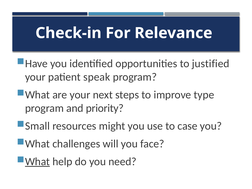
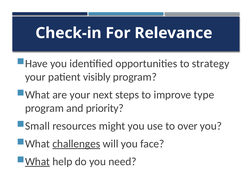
justified: justified -> strategy
speak: speak -> visibly
case: case -> over
challenges underline: none -> present
